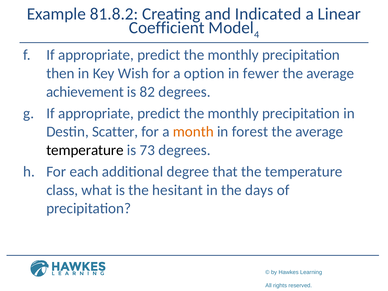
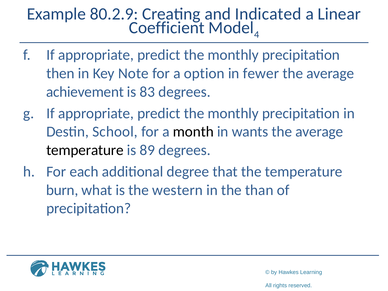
81.8.2: 81.8.2 -> 80.2.9
Wish: Wish -> Note
82: 82 -> 83
Scatter: Scatter -> School
month colour: orange -> black
forest: forest -> wants
73: 73 -> 89
class: class -> burn
hesitant: hesitant -> western
days: days -> than
